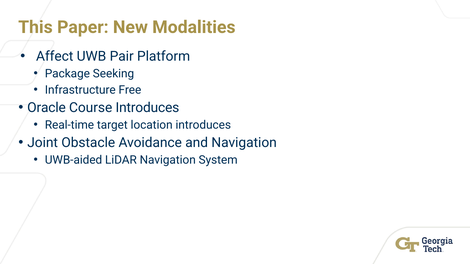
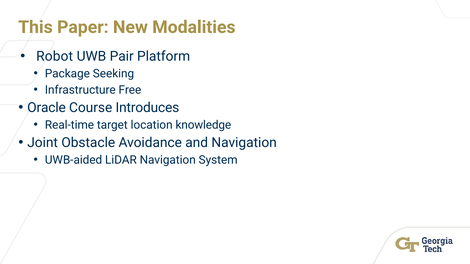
Affect: Affect -> Robot
location introduces: introduces -> knowledge
